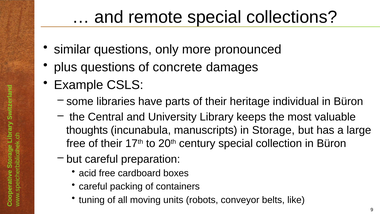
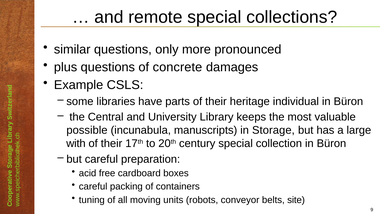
thoughts: thoughts -> possible
free at (76, 143): free -> with
like: like -> site
